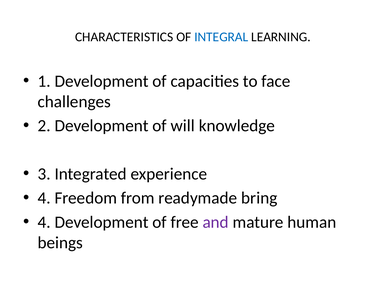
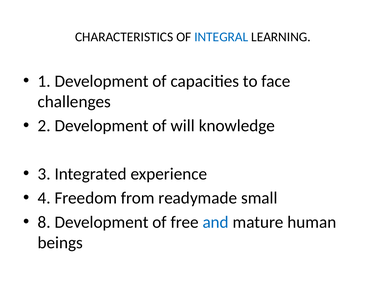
bring: bring -> small
4 at (44, 222): 4 -> 8
and colour: purple -> blue
